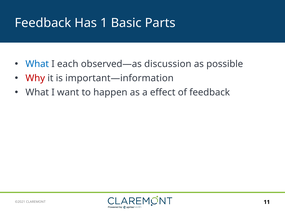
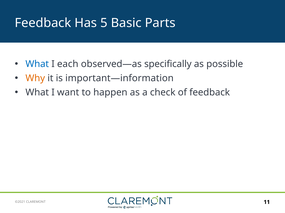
1: 1 -> 5
discussion: discussion -> specifically
Why colour: red -> orange
effect: effect -> check
